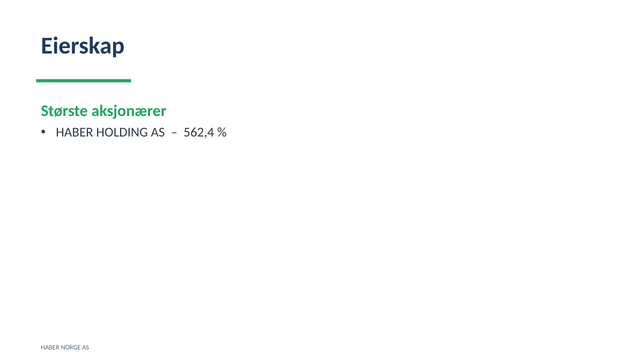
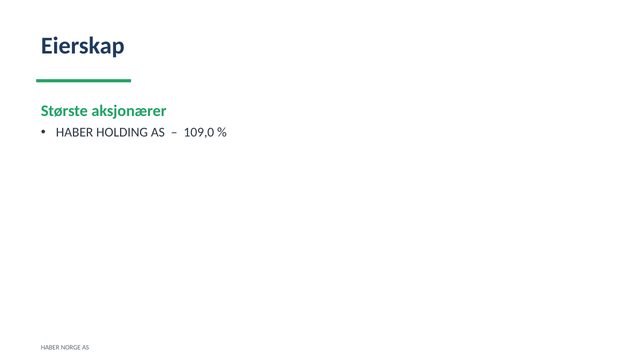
562,4: 562,4 -> 109,0
